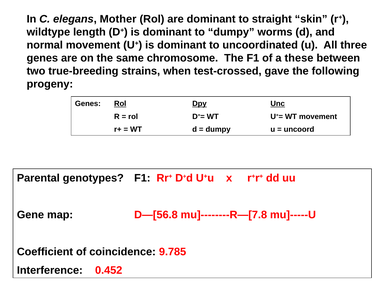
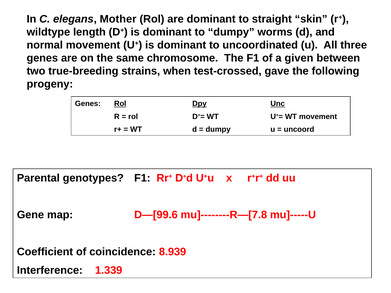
these: these -> given
D—[56.8: D—[56.8 -> D—[99.6
9.785: 9.785 -> 8.939
0.452: 0.452 -> 1.339
